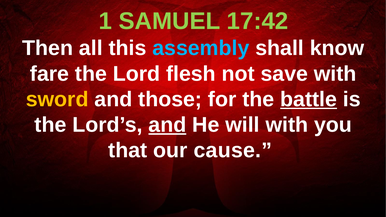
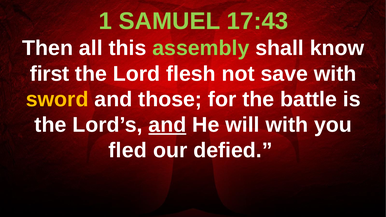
17:42: 17:42 -> 17:43
assembly colour: light blue -> light green
fare: fare -> first
battle underline: present -> none
that: that -> fled
cause: cause -> defied
